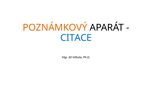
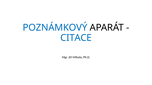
POZNÁMKOVÝ colour: orange -> blue
